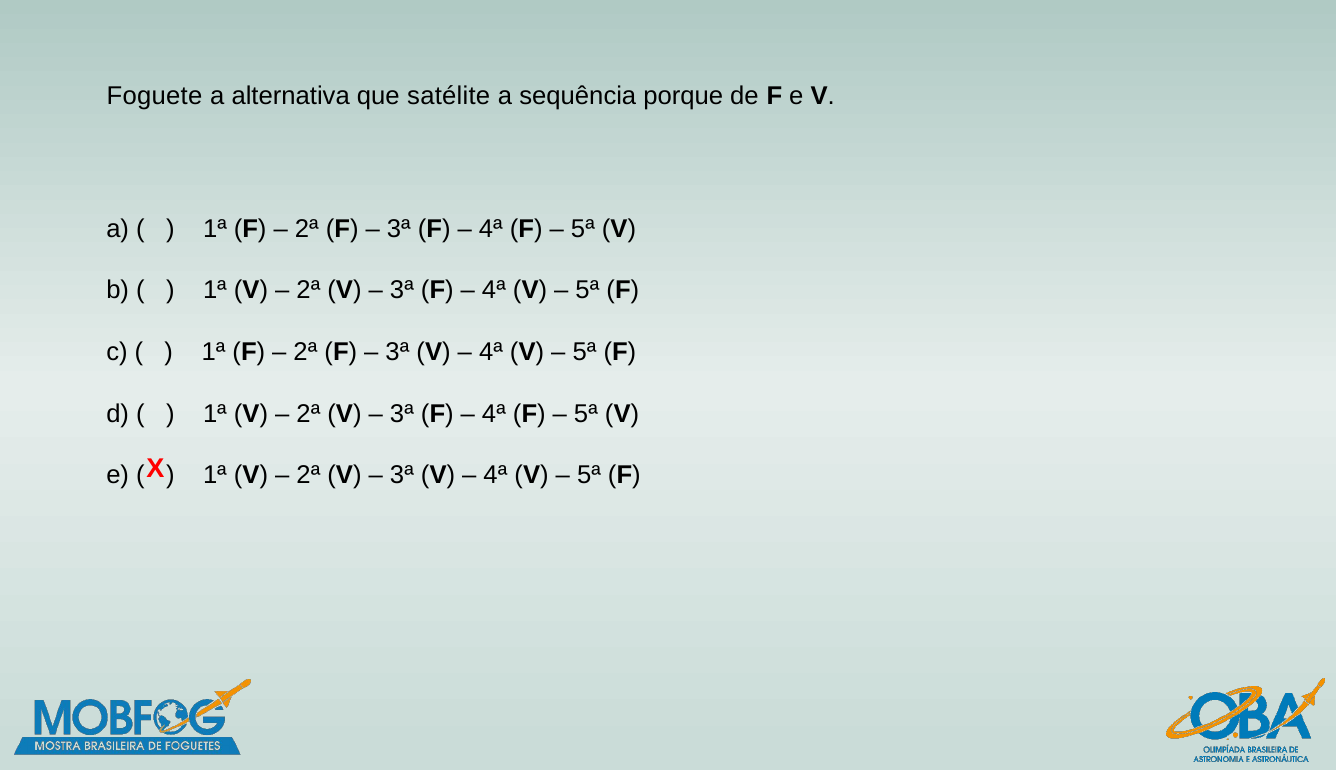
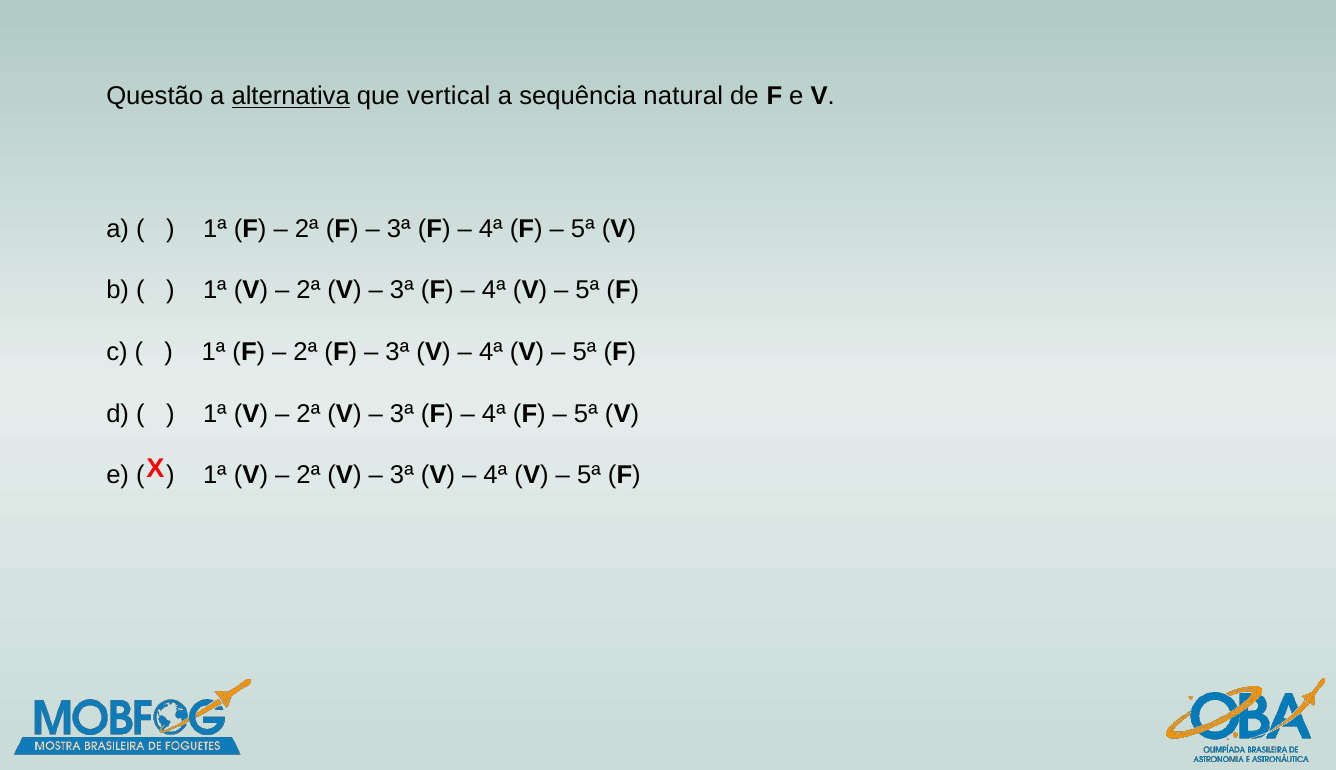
Foguete: Foguete -> Questão
alternativa underline: none -> present
satélite: satélite -> vertical
porque: porque -> natural
